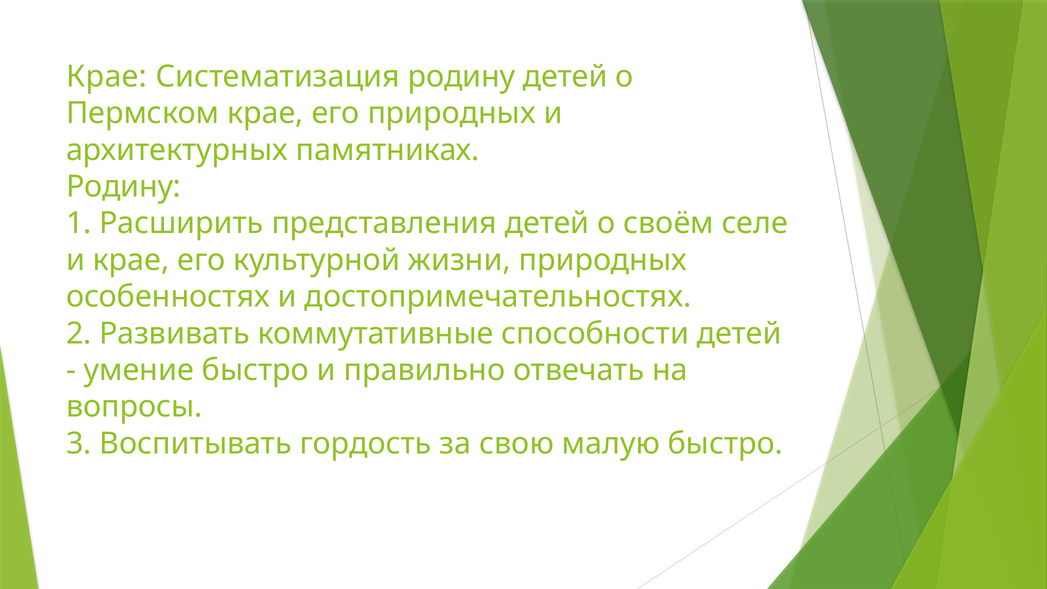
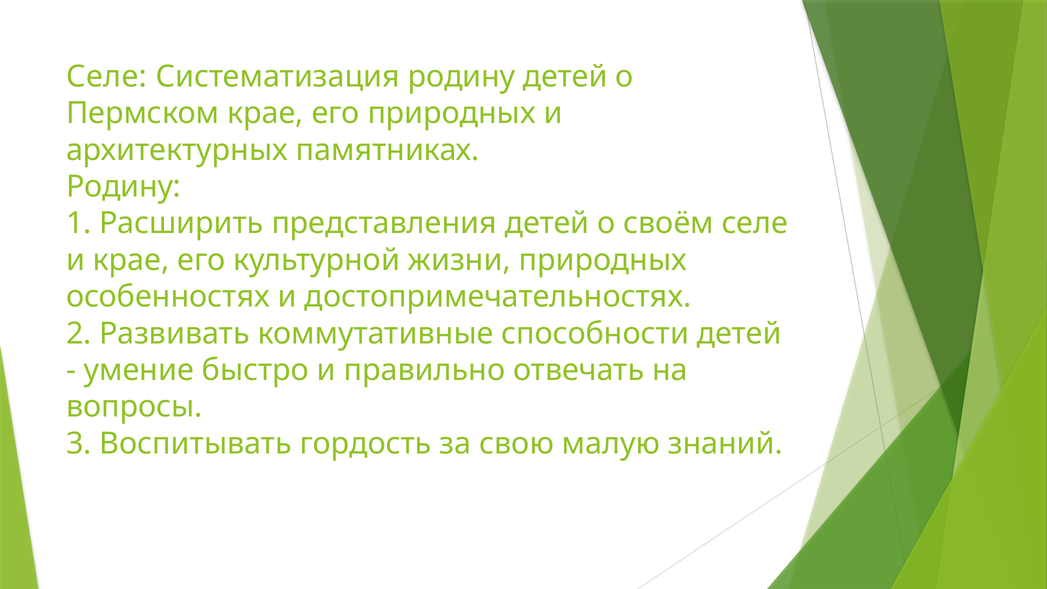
Крае at (107, 77): Крае -> Селе
малую быстро: быстро -> знаний
